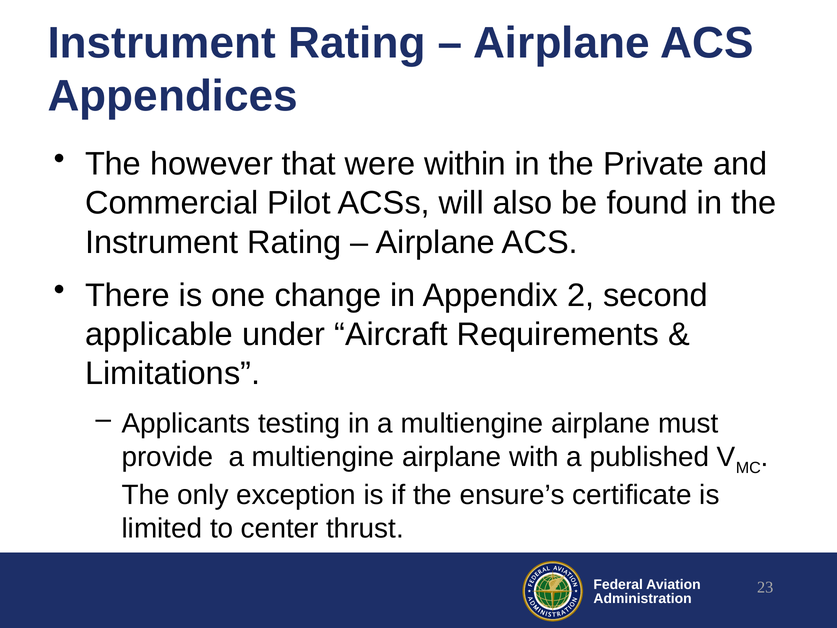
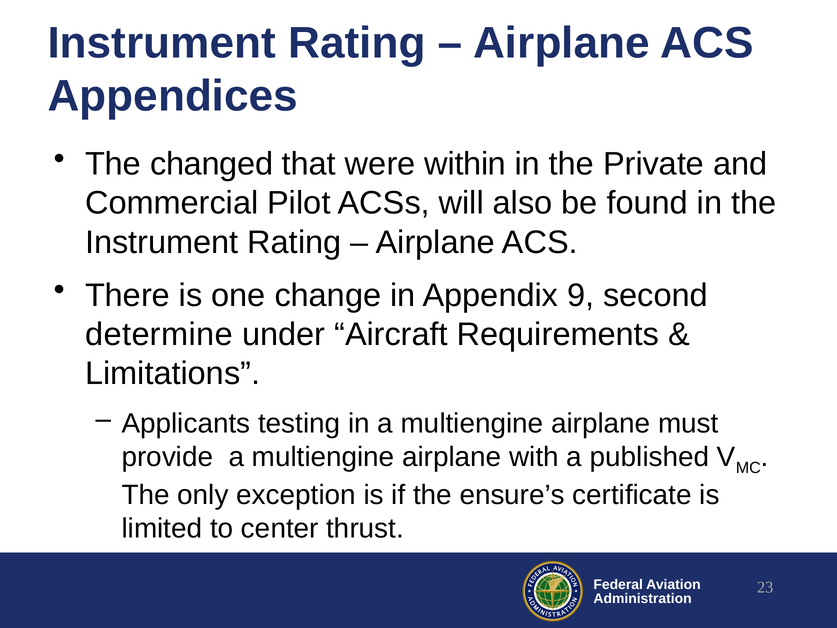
however: however -> changed
2: 2 -> 9
applicable: applicable -> determine
